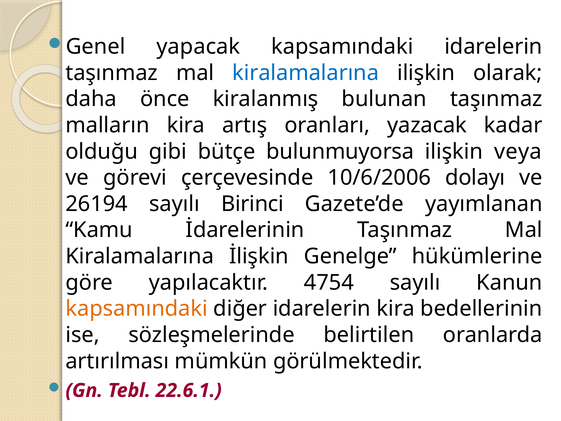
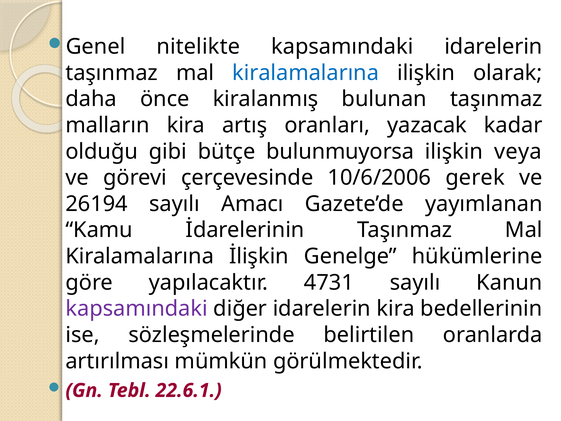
yapacak: yapacak -> nitelikte
dolayı: dolayı -> gerek
Birinci: Birinci -> Amacı
4754: 4754 -> 4731
kapsamındaki at (137, 309) colour: orange -> purple
